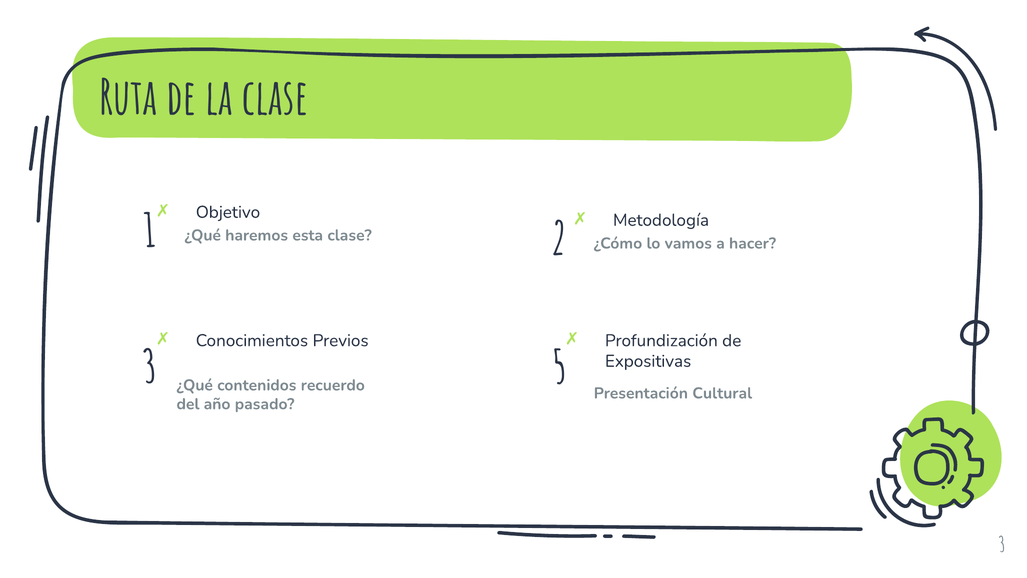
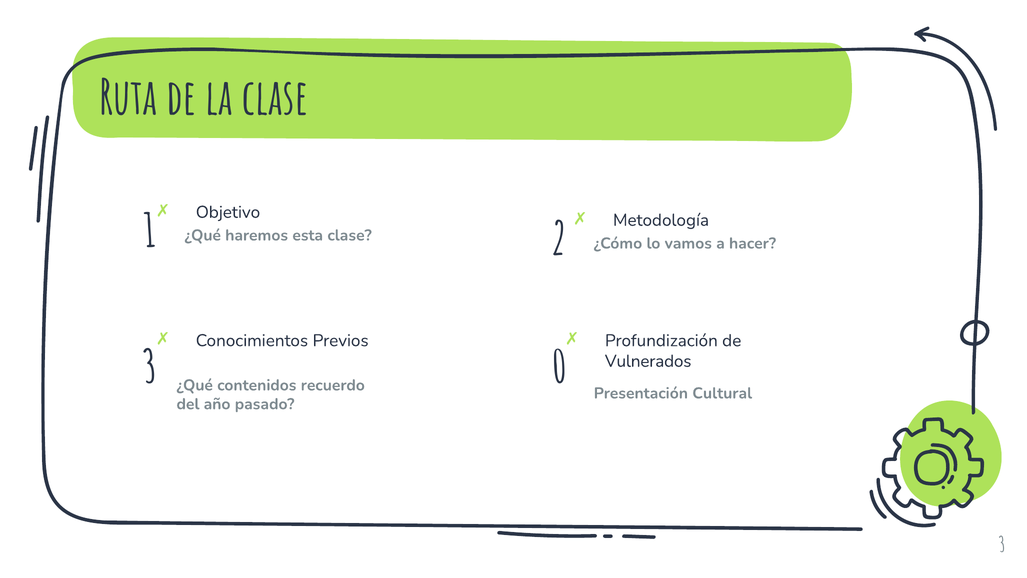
5: 5 -> 0
Expositivas: Expositivas -> Vulnerados
